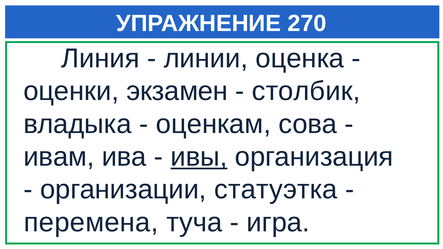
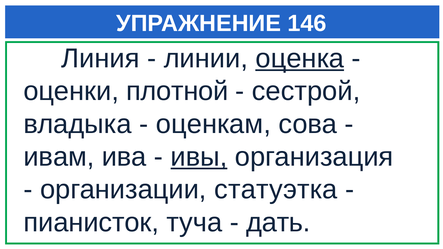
270: 270 -> 146
оценка underline: none -> present
экзамен: экзамен -> плотной
столбик: столбик -> сестрой
перемена: перемена -> пианисток
игра: игра -> дать
